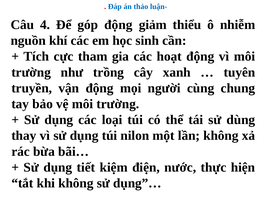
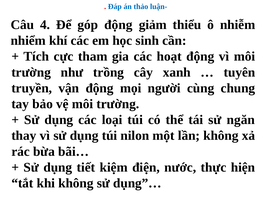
nguồn: nguồn -> nhiểm
dùng: dùng -> ngăn
